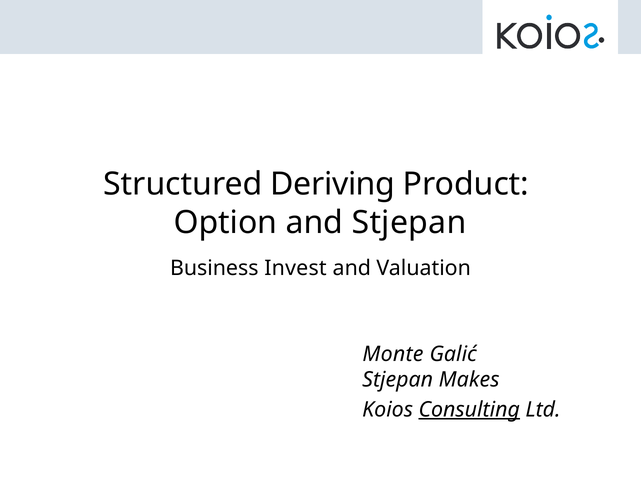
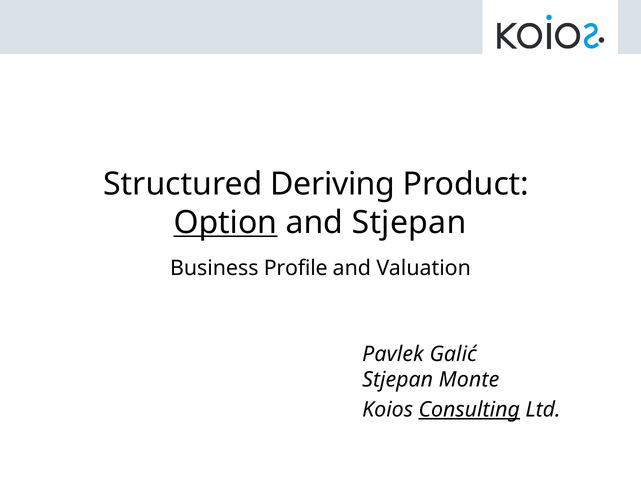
Option underline: none -> present
Invest: Invest -> Profile
Monte: Monte -> Pavlek
Makes: Makes -> Monte
